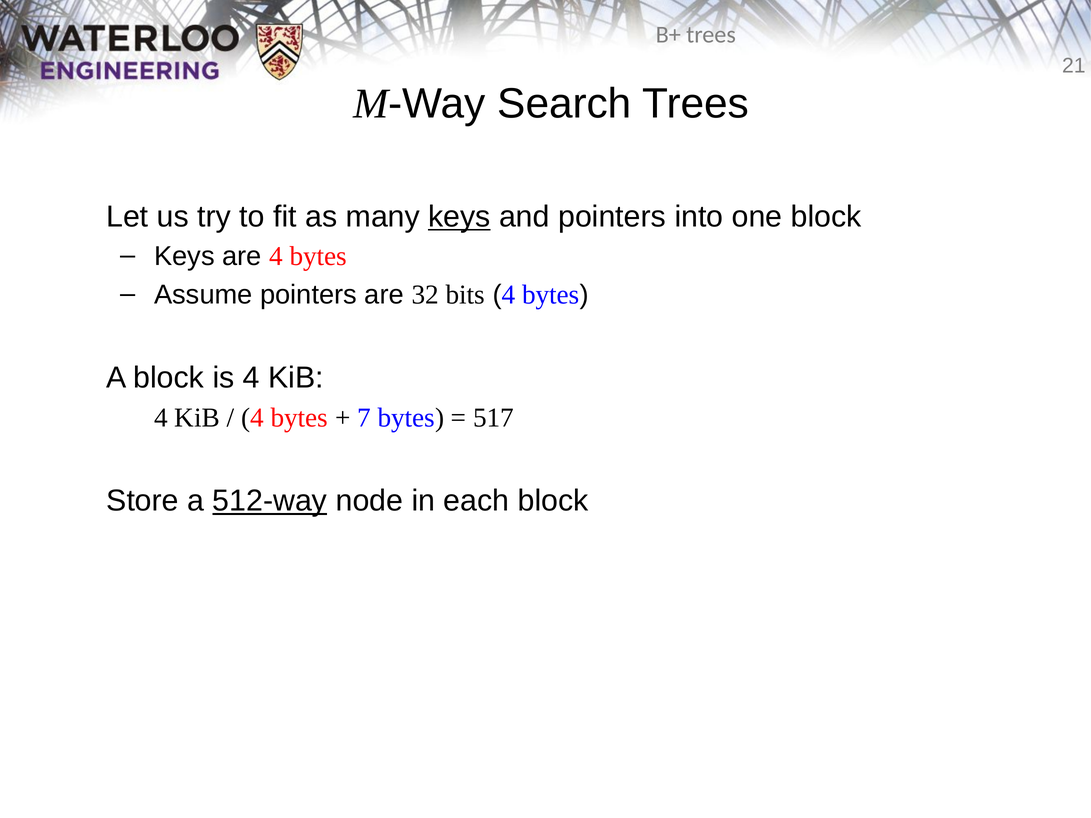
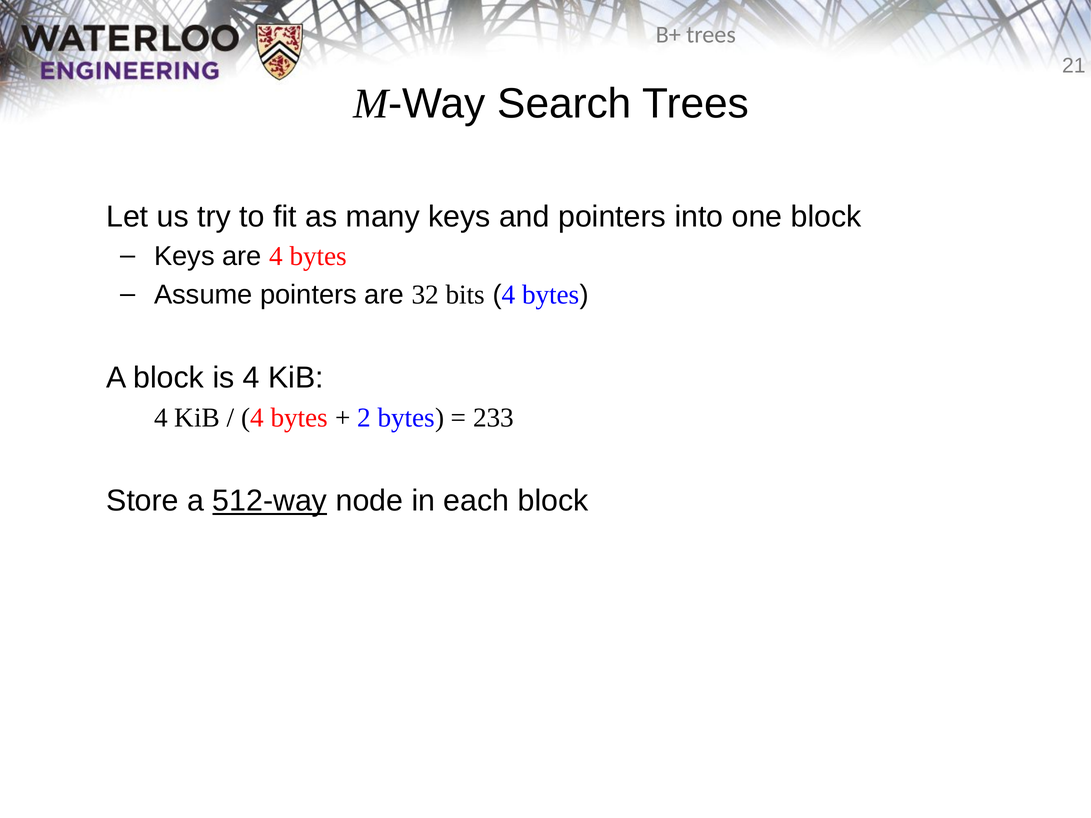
keys at (459, 217) underline: present -> none
7: 7 -> 2
517: 517 -> 233
